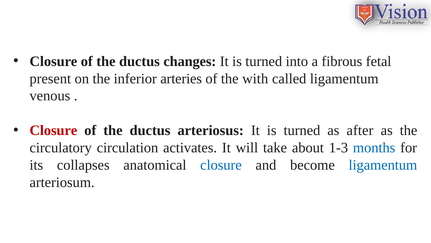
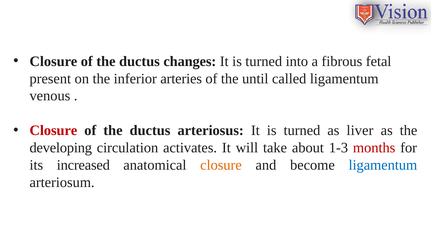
with: with -> until
after: after -> liver
circulatory: circulatory -> developing
months colour: blue -> red
collapses: collapses -> increased
closure at (221, 165) colour: blue -> orange
